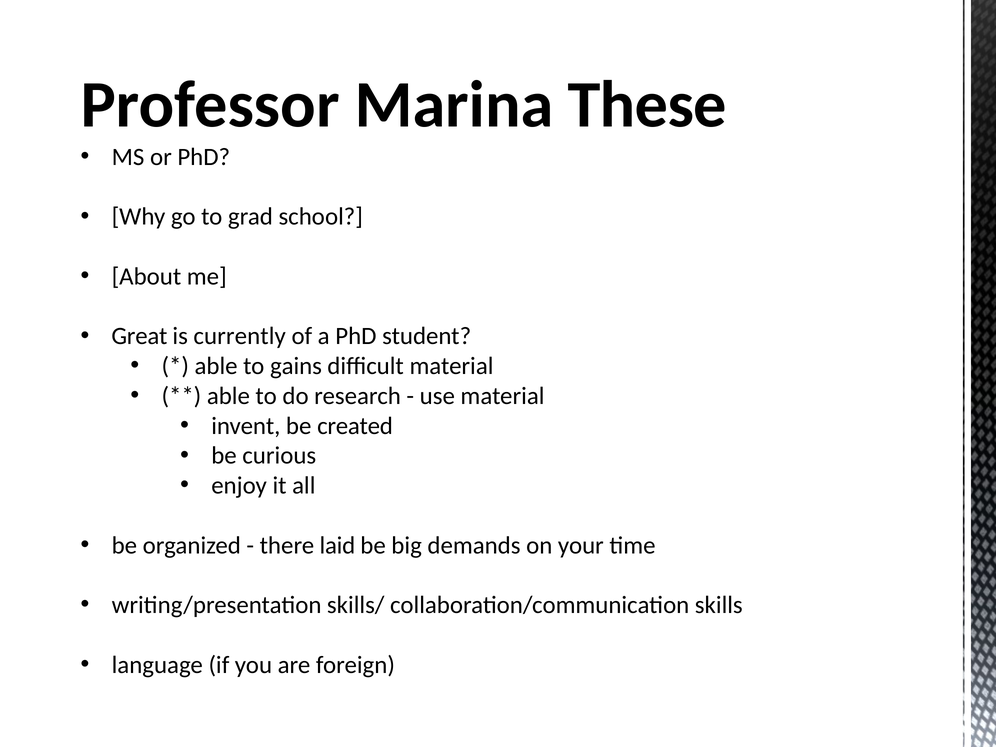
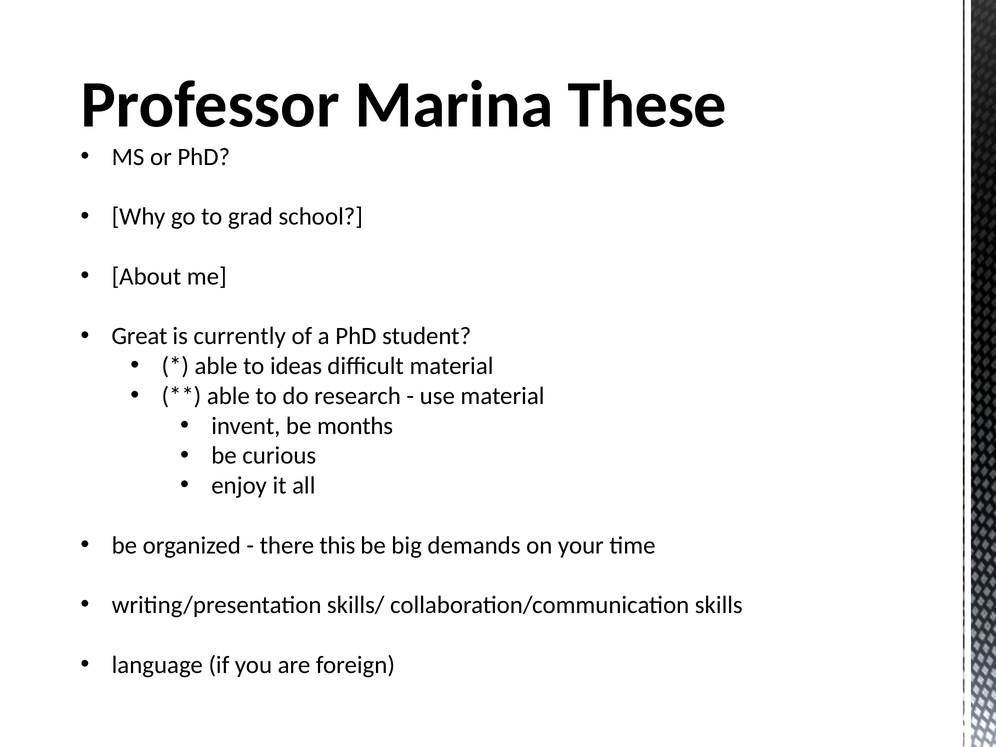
gains: gains -> ideas
created: created -> months
laid: laid -> this
